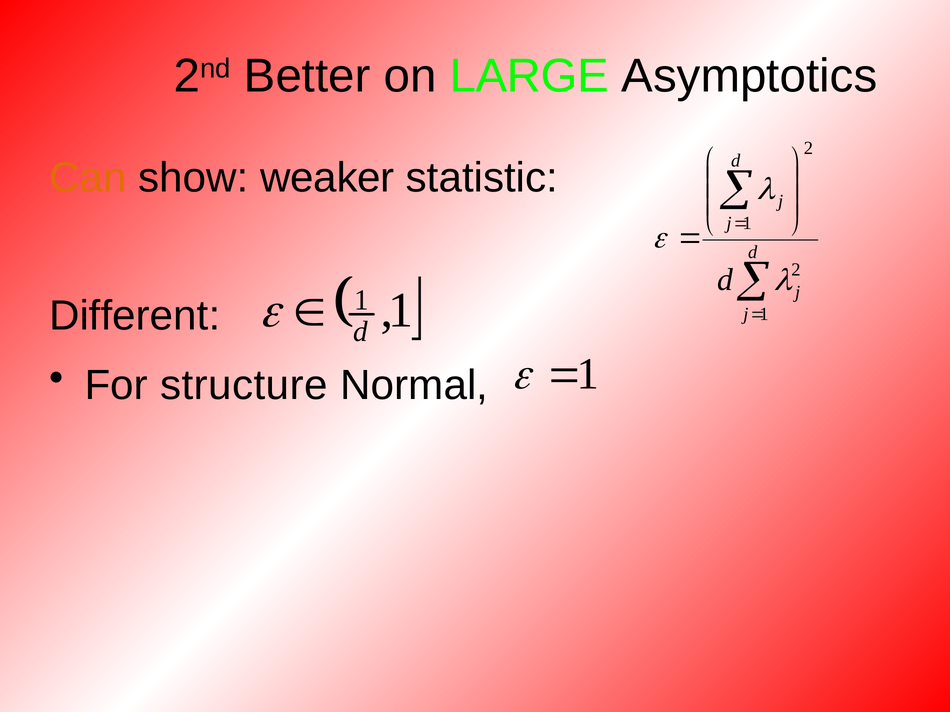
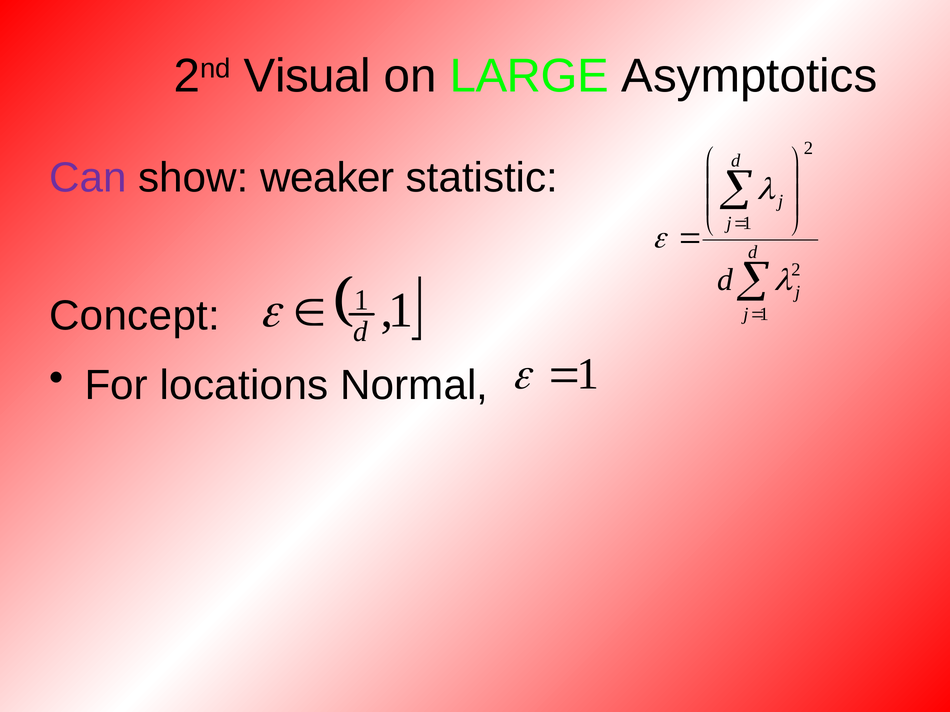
Better: Better -> Visual
Can colour: orange -> purple
Different: Different -> Concept
structure: structure -> locations
